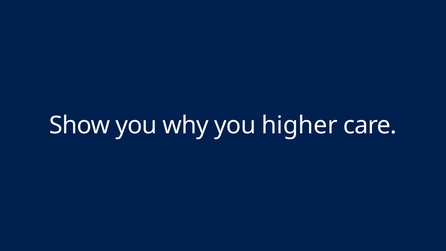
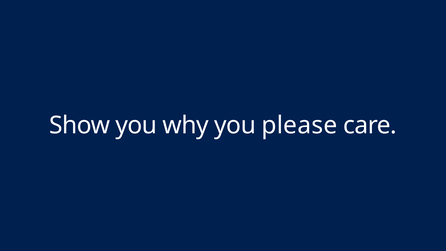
higher: higher -> please
